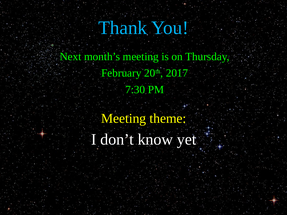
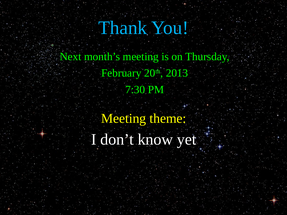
2017: 2017 -> 2013
